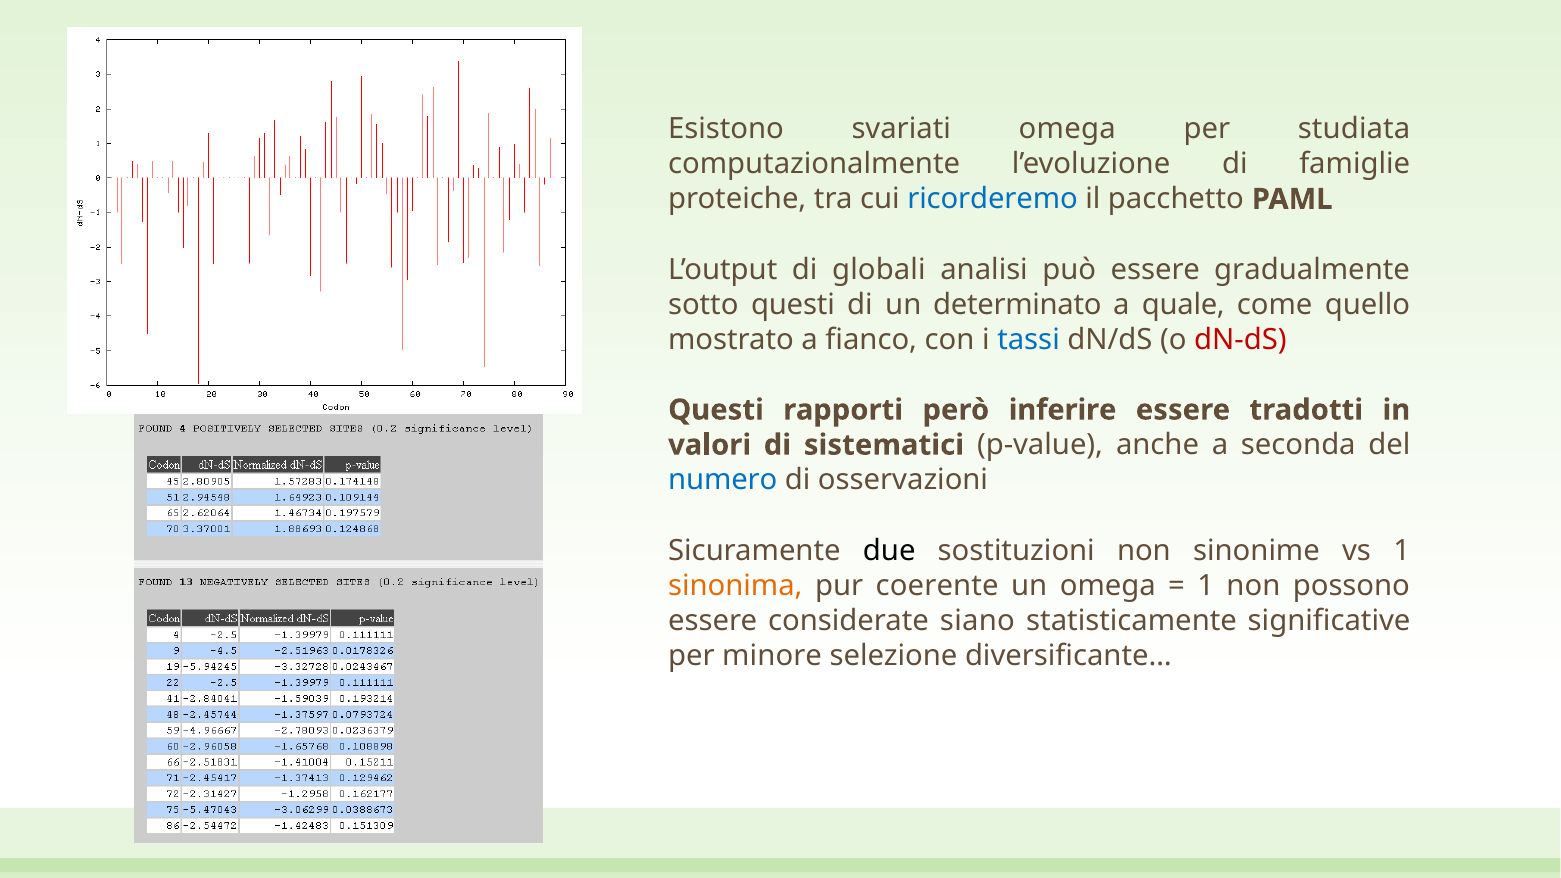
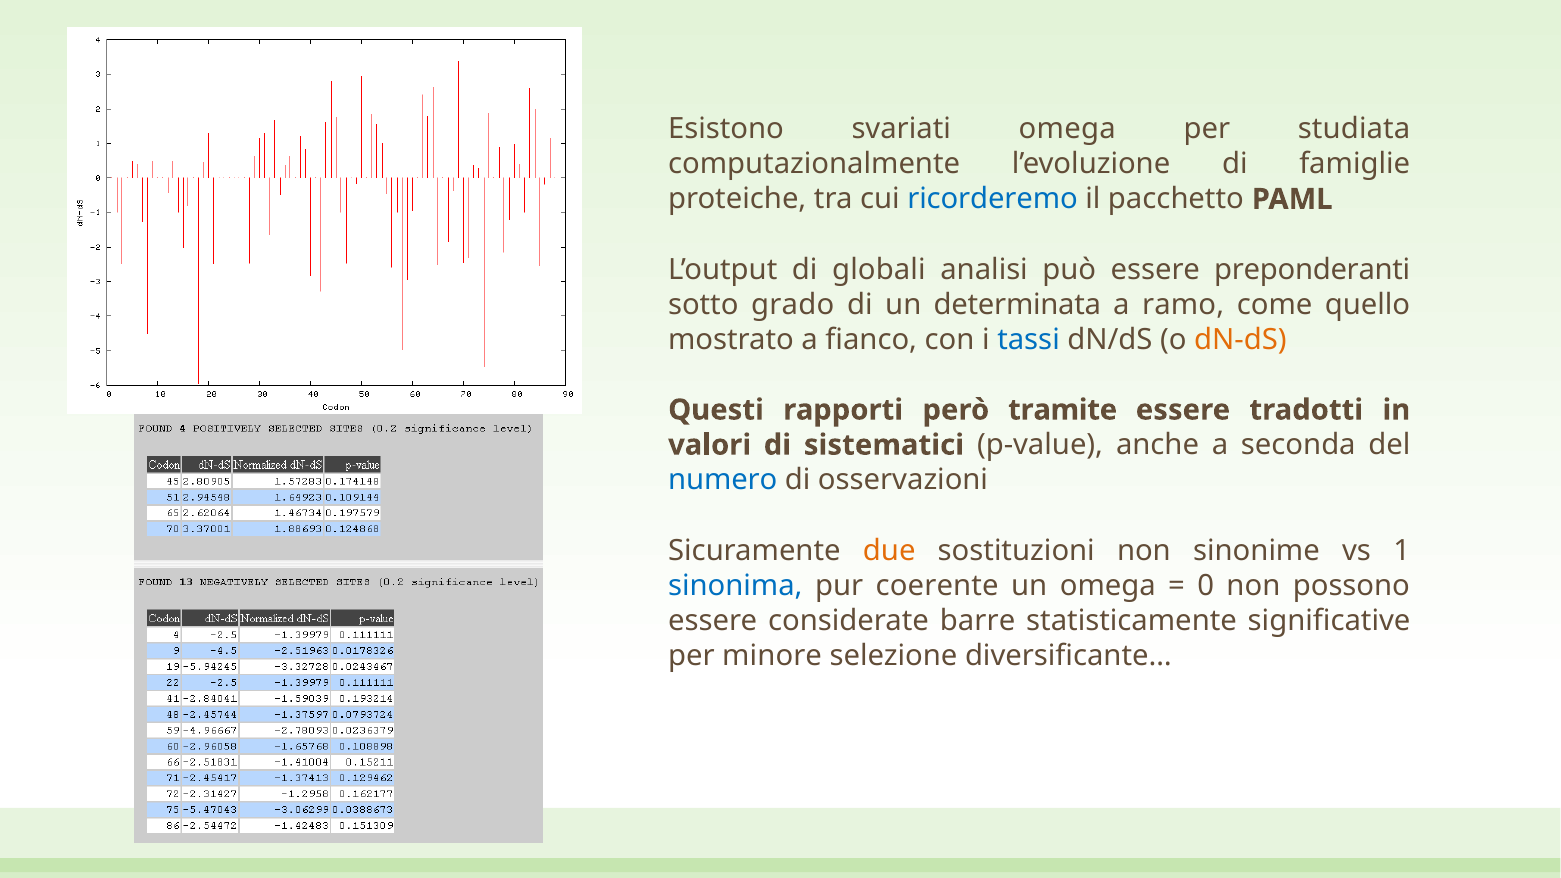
gradualmente: gradualmente -> preponderanti
sotto questi: questi -> grado
determinato: determinato -> determinata
quale: quale -> ramo
dN-dS colour: red -> orange
inferire: inferire -> tramite
due colour: black -> orange
sinonima colour: orange -> blue
1 at (1206, 586): 1 -> 0
siano: siano -> barre
